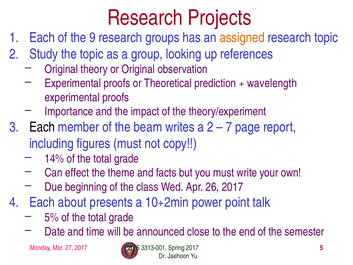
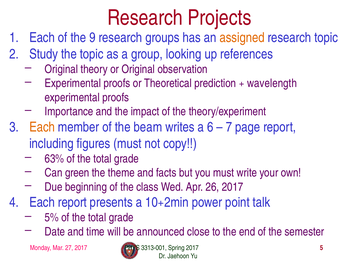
Each at (42, 127) colour: black -> orange
a 2: 2 -> 6
14%: 14% -> 63%
effect: effect -> green
Each about: about -> report
